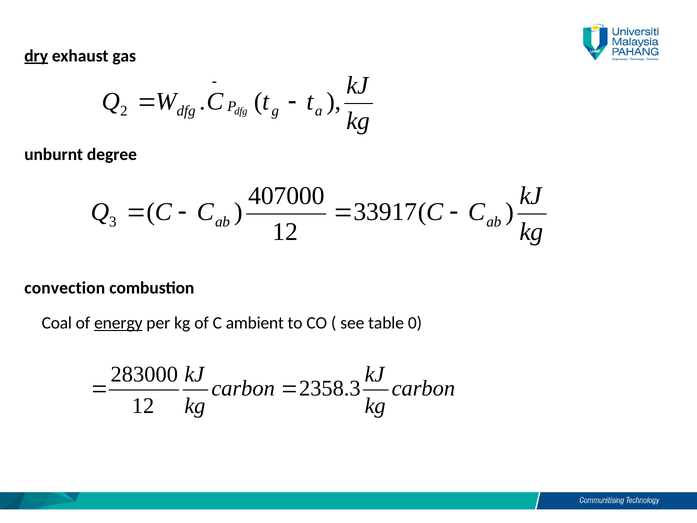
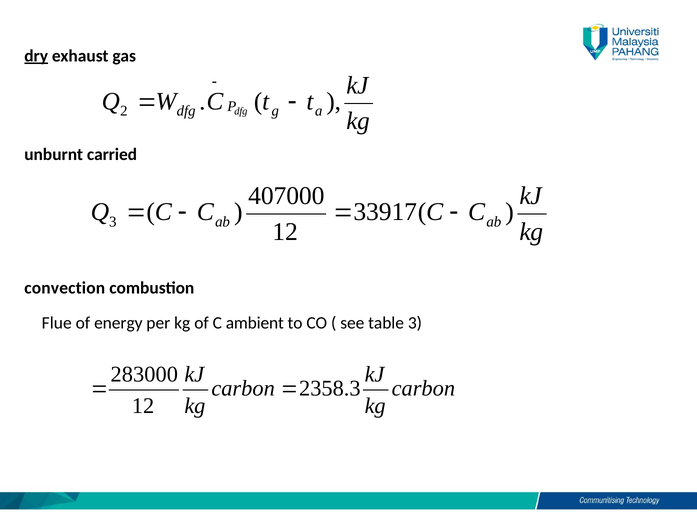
degree: degree -> carried
Coal: Coal -> Flue
energy underline: present -> none
table 0: 0 -> 3
